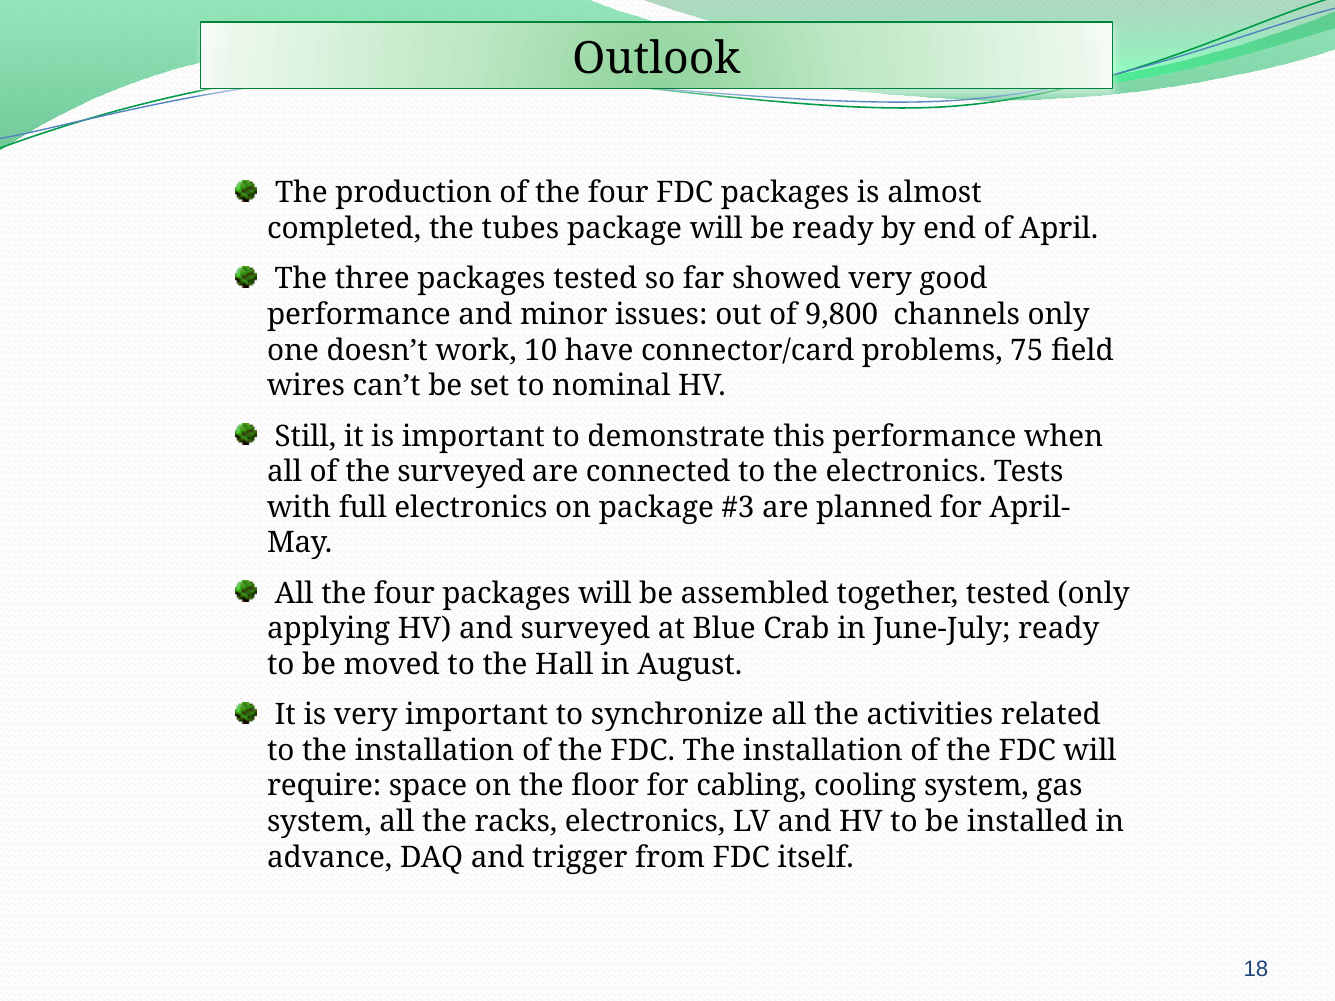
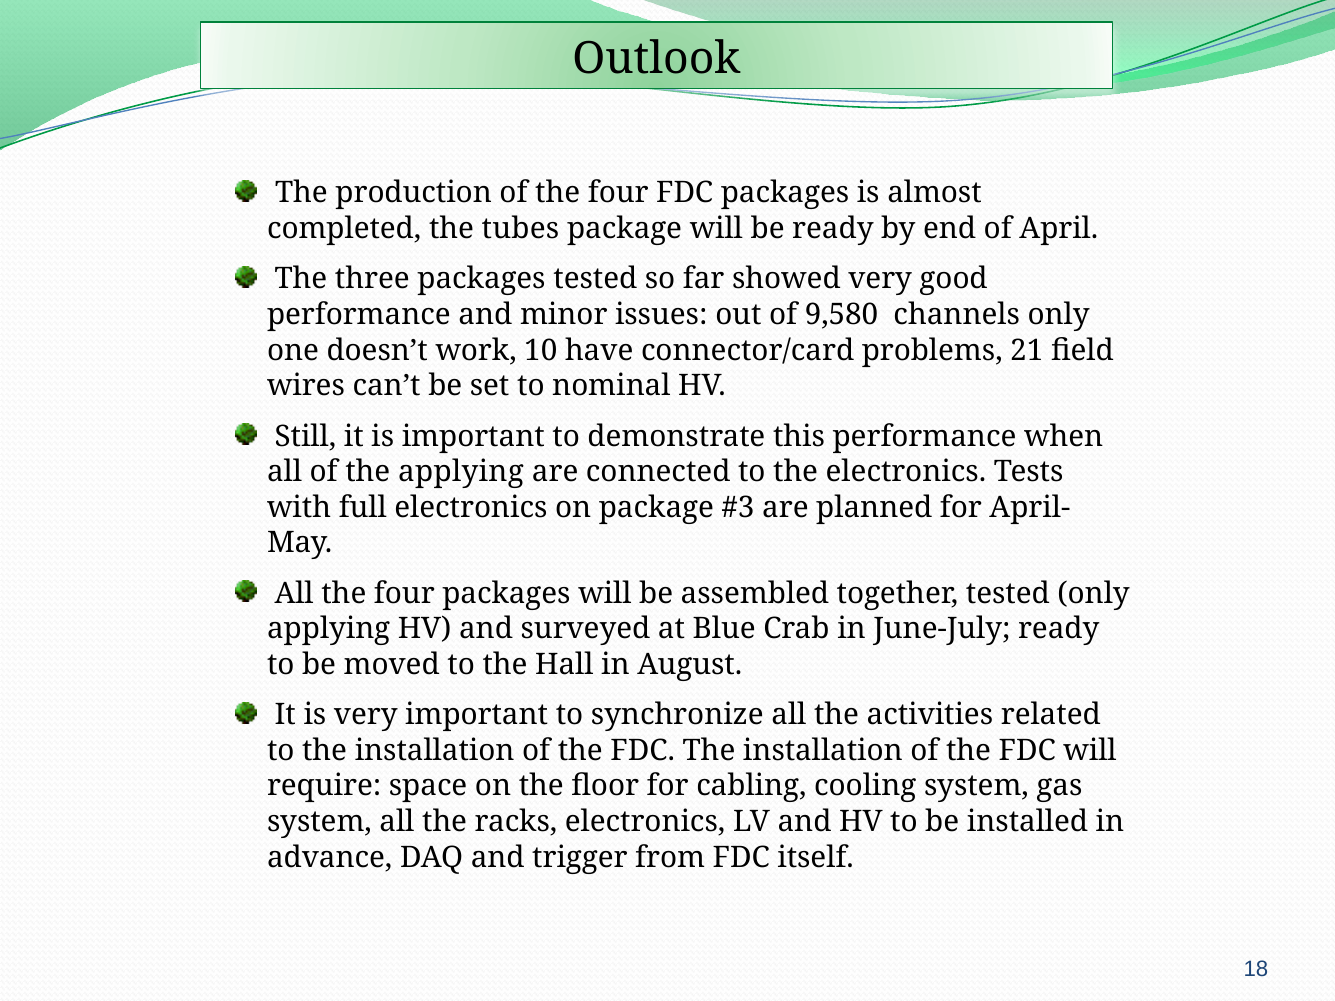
9,800: 9,800 -> 9,580
75: 75 -> 21
the surveyed: surveyed -> applying
